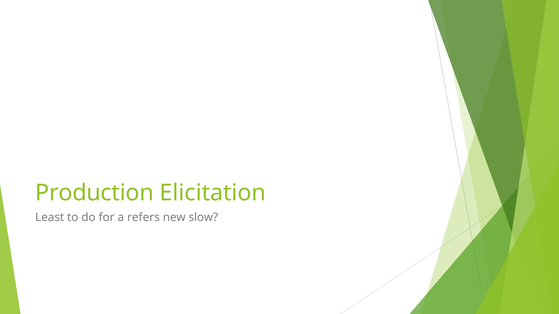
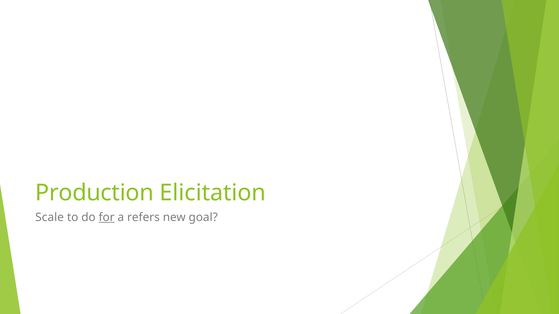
Least: Least -> Scale
for underline: none -> present
slow: slow -> goal
